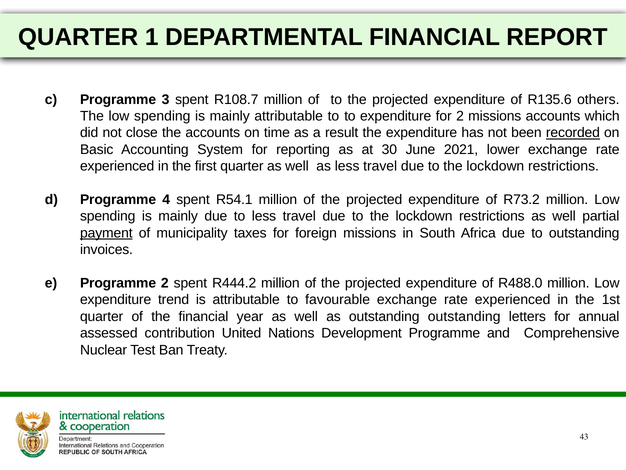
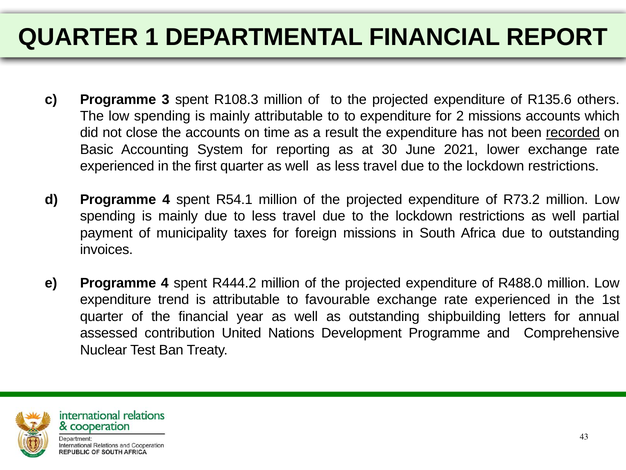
R108.7: R108.7 -> R108.3
payment underline: present -> none
2 at (165, 283): 2 -> 4
outstanding outstanding: outstanding -> shipbuilding
